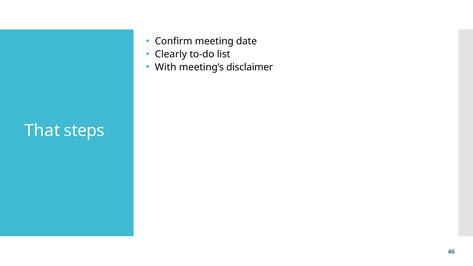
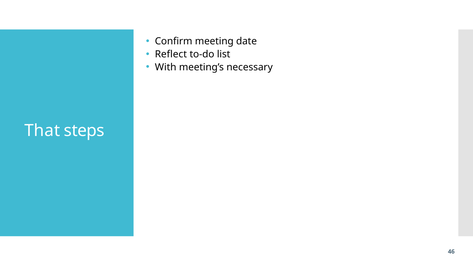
Clearly: Clearly -> Reflect
disclaimer: disclaimer -> necessary
